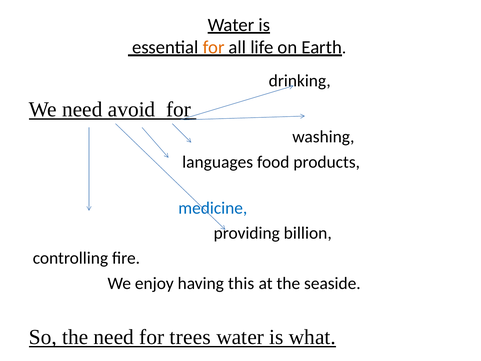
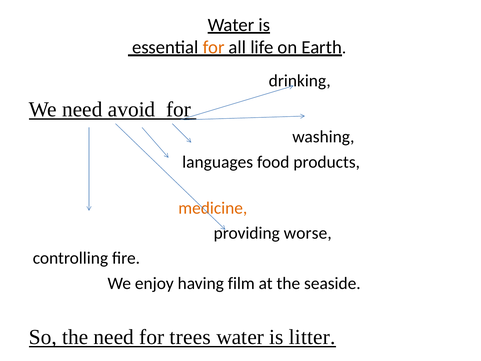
medicine colour: blue -> orange
billion: billion -> worse
this: this -> film
what: what -> litter
